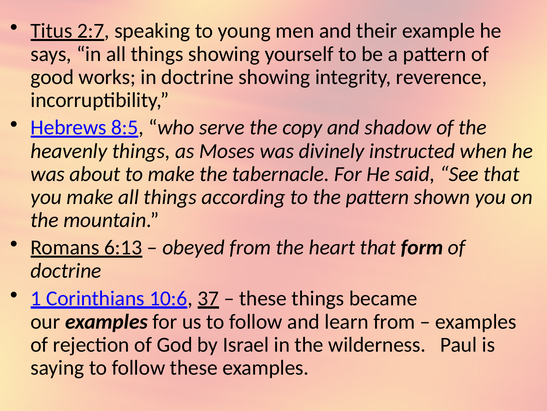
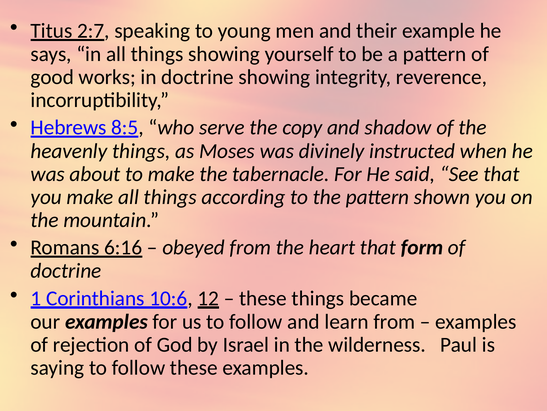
6:13: 6:13 -> 6:16
37: 37 -> 12
